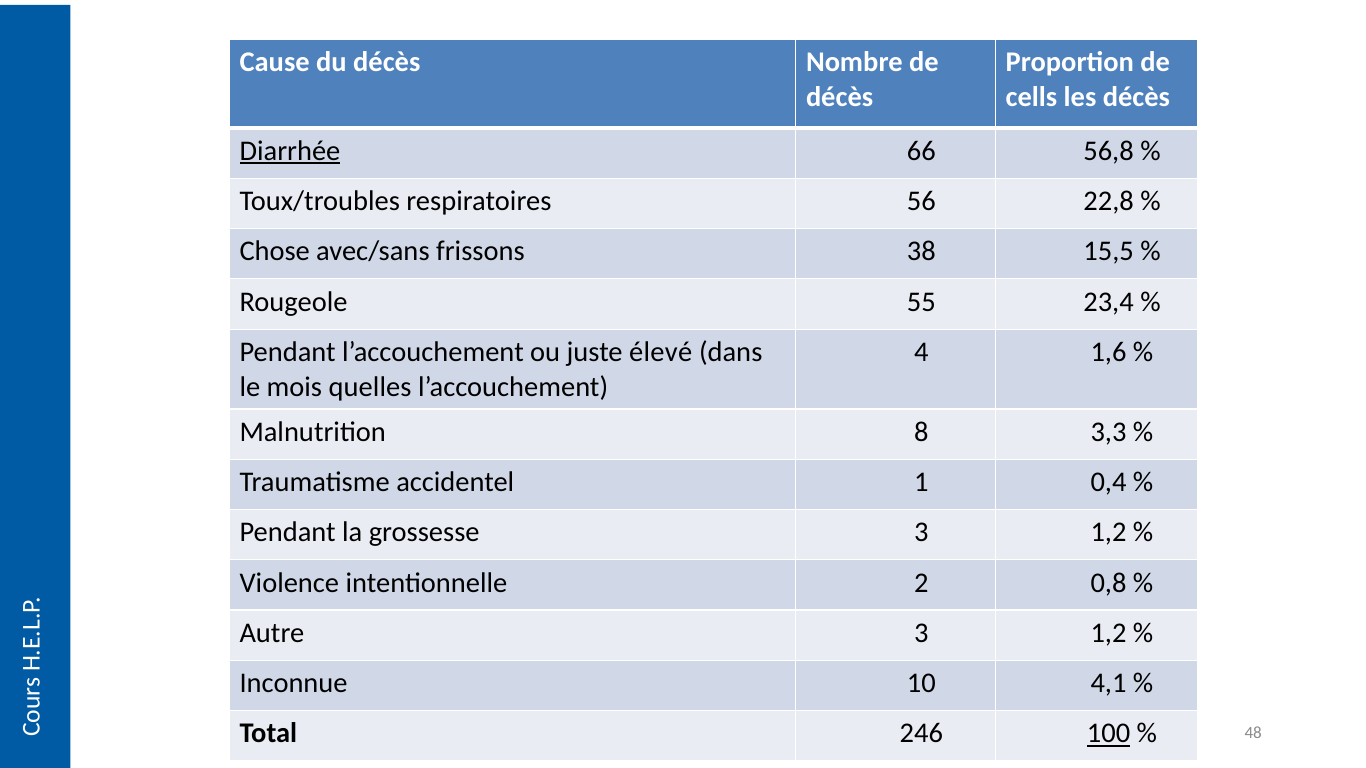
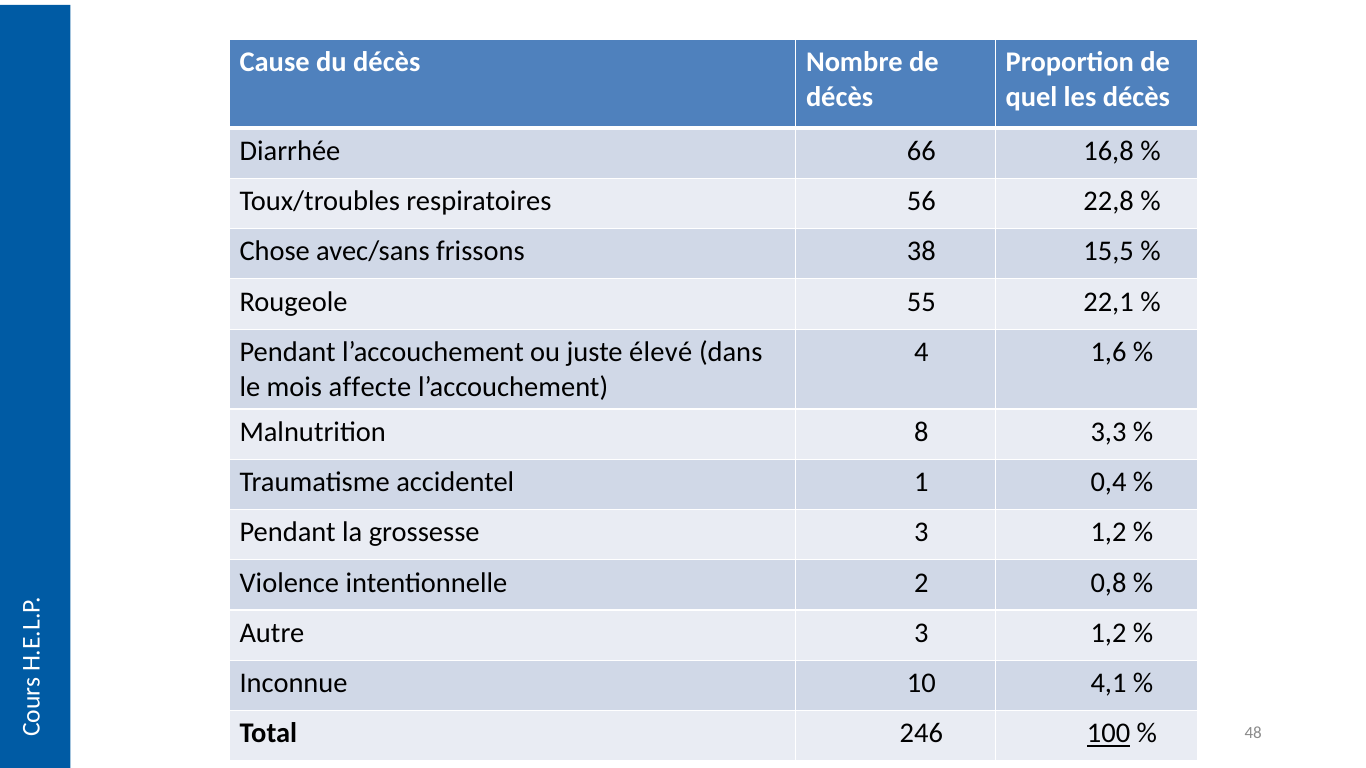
cells: cells -> quel
Diarrhée underline: present -> none
56,8: 56,8 -> 16,8
23,4: 23,4 -> 22,1
quelles: quelles -> affecte
